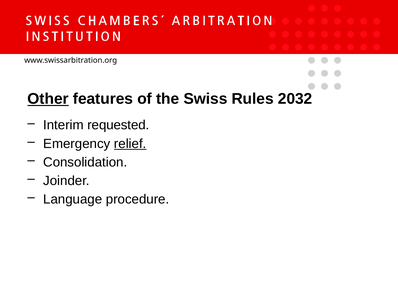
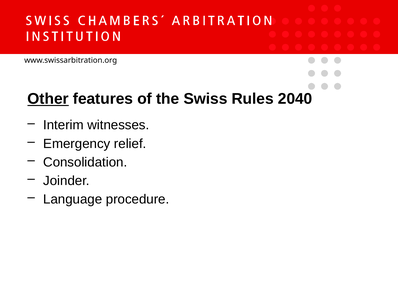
2032: 2032 -> 2040
requested: requested -> witnesses
relief underline: present -> none
